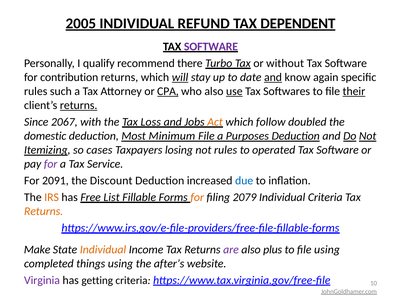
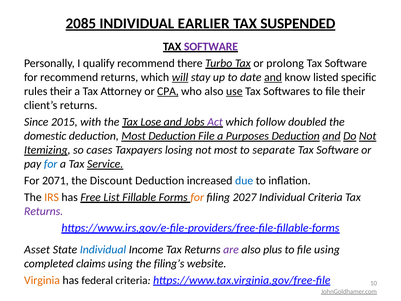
2005: 2005 -> 2085
REFUND: REFUND -> EARLIER
DEPENDENT: DEPENDENT -> SUSPENDED
without: without -> prolong
for contribution: contribution -> recommend
again: again -> listed
rules such: such -> their
their at (354, 91) underline: present -> none
returns at (79, 105) underline: present -> none
2067: 2067 -> 2015
Loss: Loss -> Lose
Act colour: orange -> purple
Most Minimum: Minimum -> Deduction
and at (331, 136) underline: none -> present
not rules: rules -> most
operated: operated -> separate
for at (51, 164) colour: purple -> blue
Service underline: none -> present
2091: 2091 -> 2071
2079: 2079 -> 2027
Returns at (44, 211) colour: orange -> purple
Make: Make -> Asset
Individual at (103, 249) colour: orange -> blue
things: things -> claims
after’s: after’s -> filing’s
Virginia colour: purple -> orange
getting: getting -> federal
